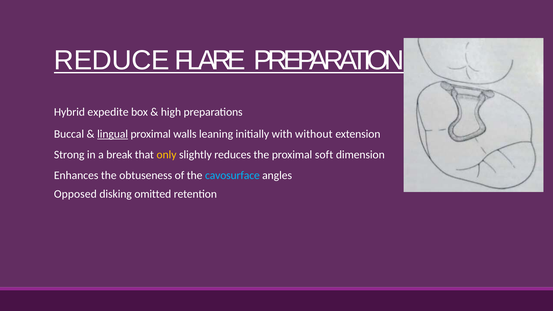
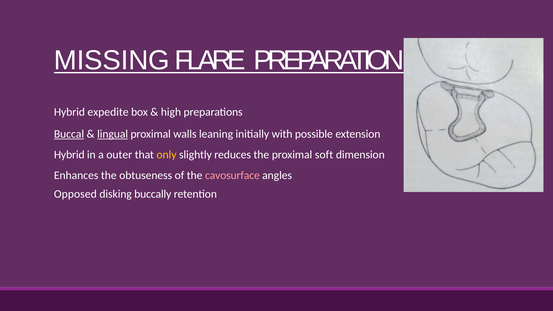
REDUCE: REDUCE -> MISSING
Buccal underline: none -> present
without: without -> possible
Strong at (69, 155): Strong -> Hybrid
break: break -> outer
cavosurface colour: light blue -> pink
omitted: omitted -> buccally
